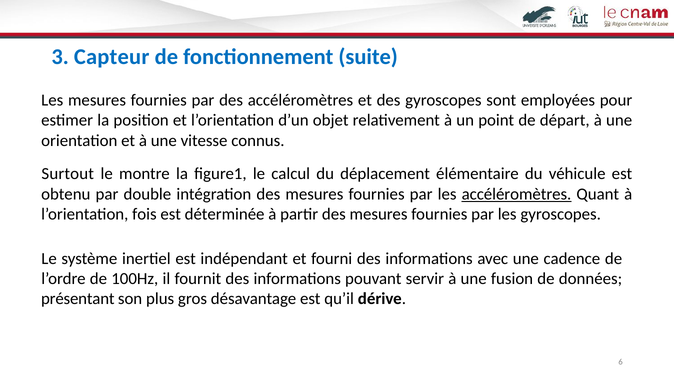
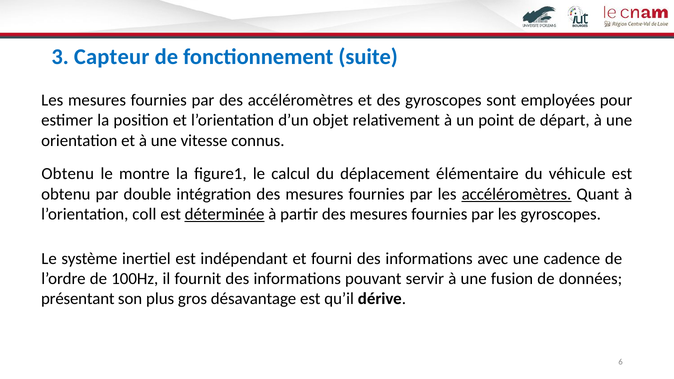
Surtout at (68, 174): Surtout -> Obtenu
fois: fois -> coll
déterminée underline: none -> present
